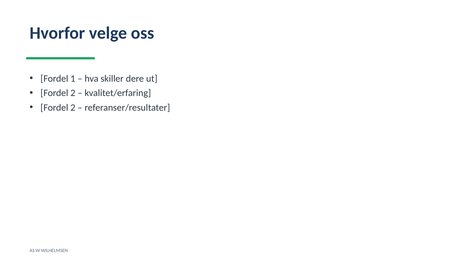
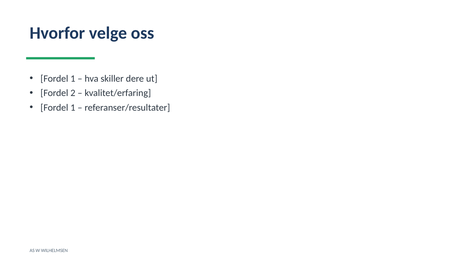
2 at (73, 108): 2 -> 1
